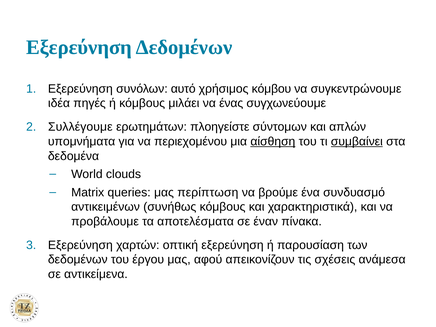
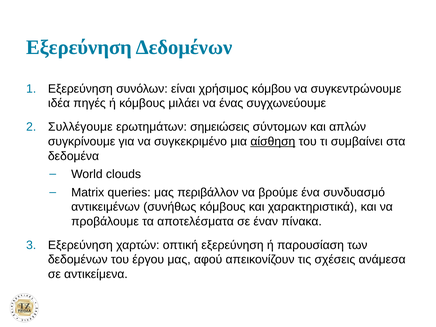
αυτό: αυτό -> είναι
πλοηγείστε: πλοηγείστε -> σημειώσεις
υπομνήματα: υπομνήματα -> συγκρίνουμε
περιεχομένου: περιεχομένου -> συγκεκριμένο
συμβαίνει underline: present -> none
περίπτωση: περίπτωση -> περιβάλλον
